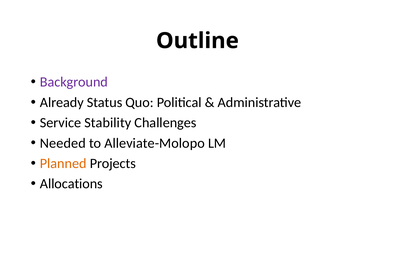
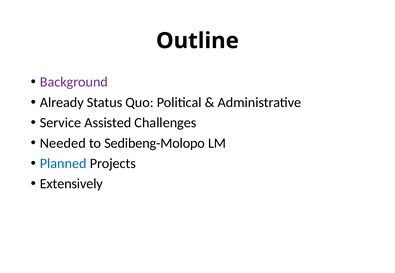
Stability: Stability -> Assisted
Alleviate-Molopo: Alleviate-Molopo -> Sedibeng-Molopo
Planned colour: orange -> blue
Allocations: Allocations -> Extensively
